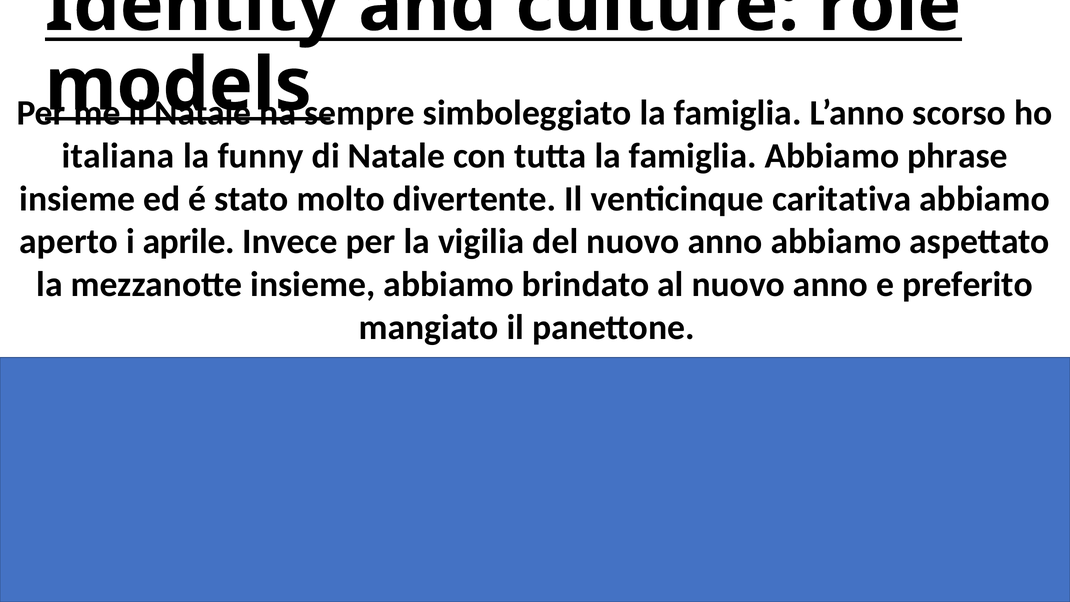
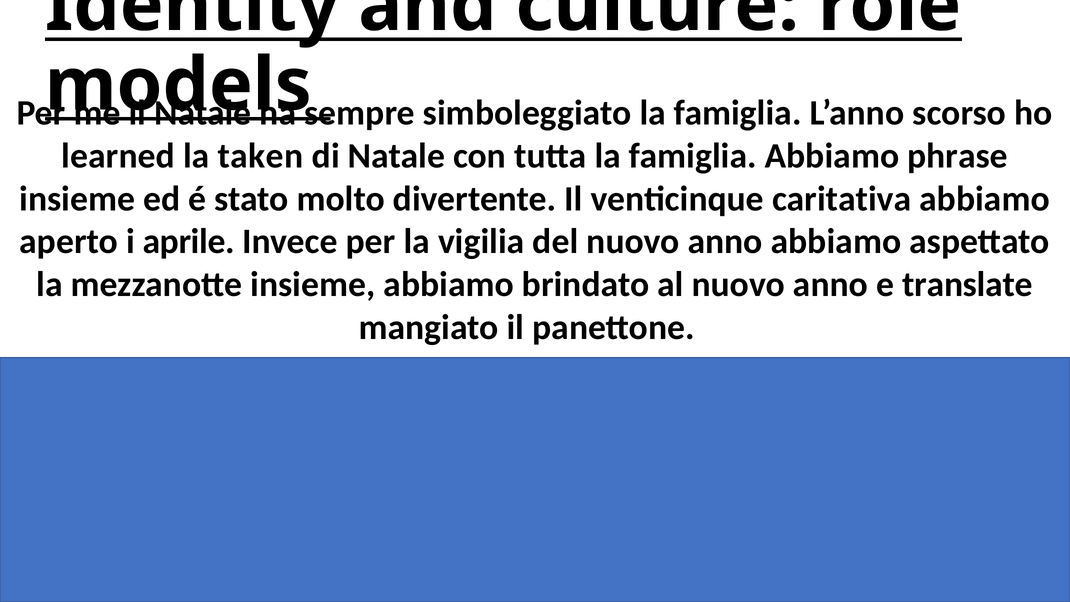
italiana: italiana -> learned
funny: funny -> taken
preferito: preferito -> translate
